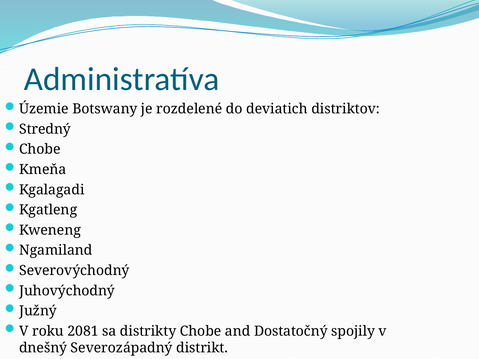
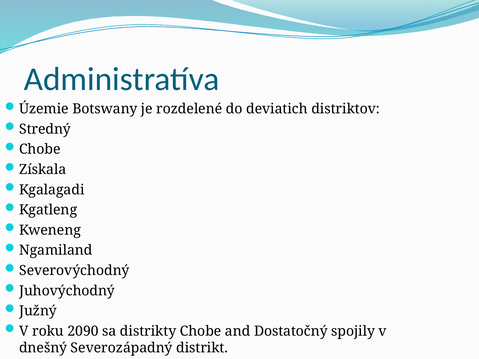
Kmeňa: Kmeňa -> Získala
2081: 2081 -> 2090
